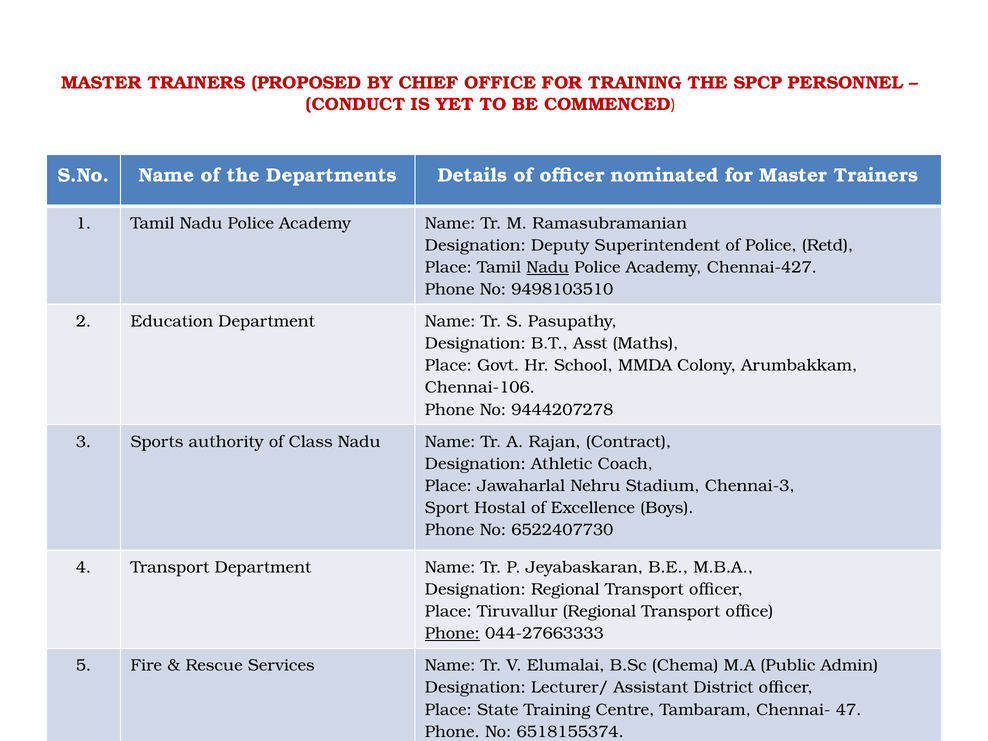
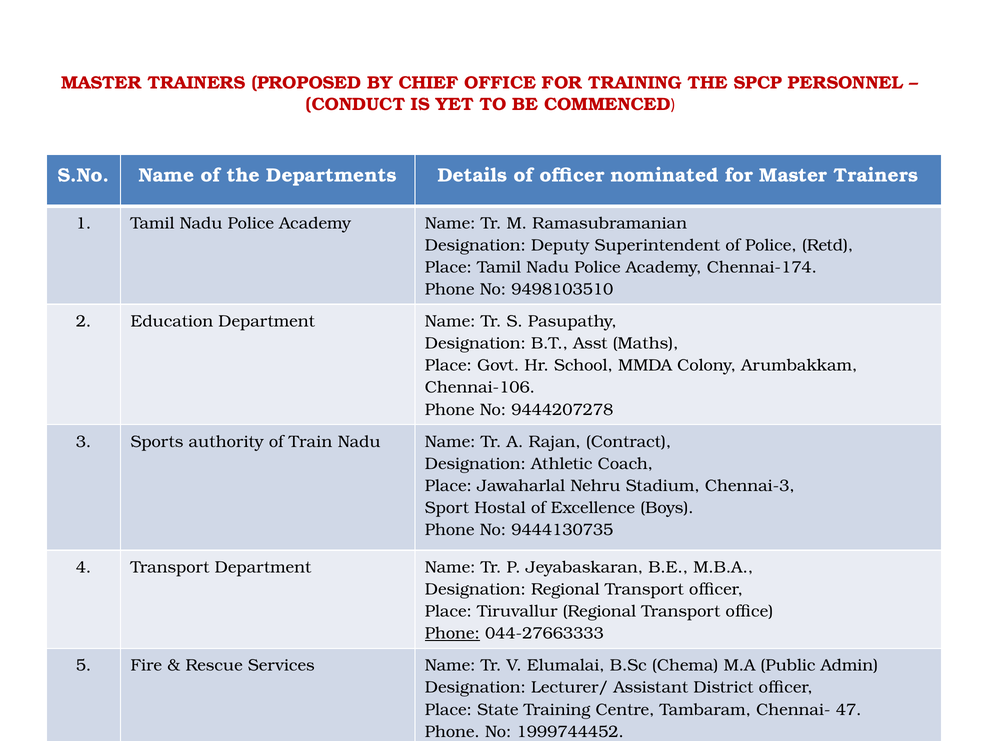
Nadu at (548, 267) underline: present -> none
Chennai-427: Chennai-427 -> Chennai-174
Class: Class -> Train
6522407730: 6522407730 -> 9444130735
6518155374: 6518155374 -> 1999744452
